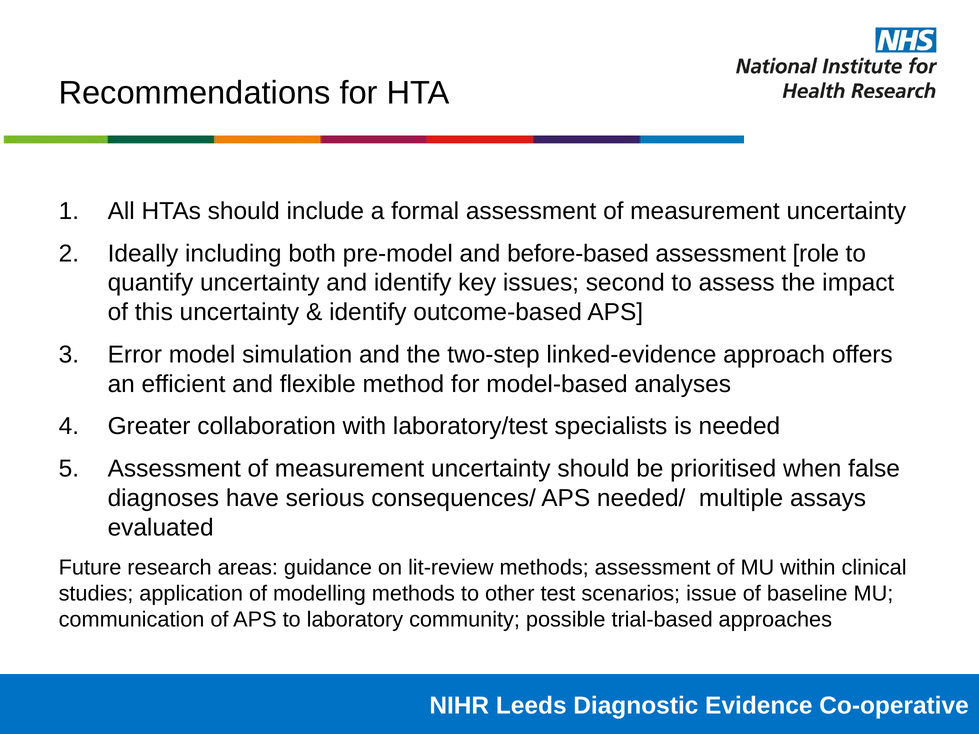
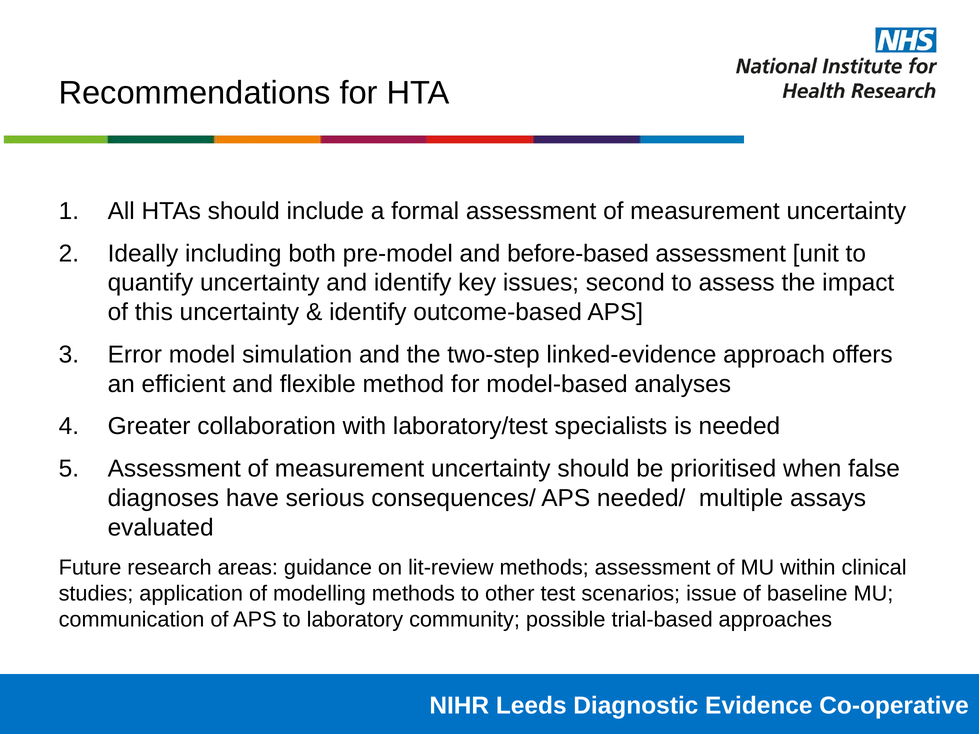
role: role -> unit
